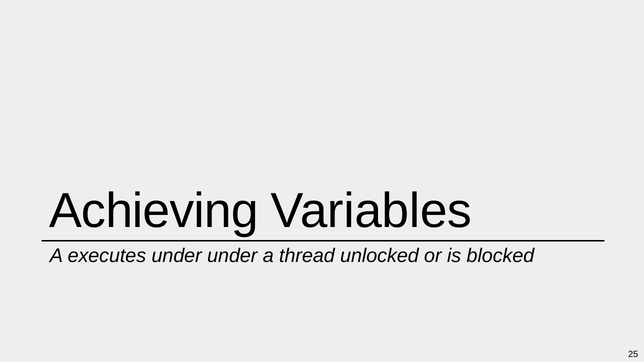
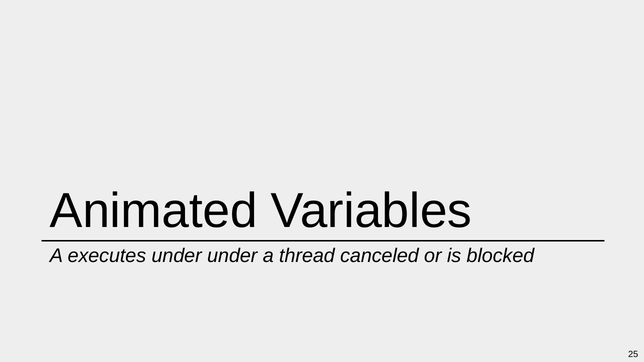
Achieving: Achieving -> Animated
unlocked: unlocked -> canceled
